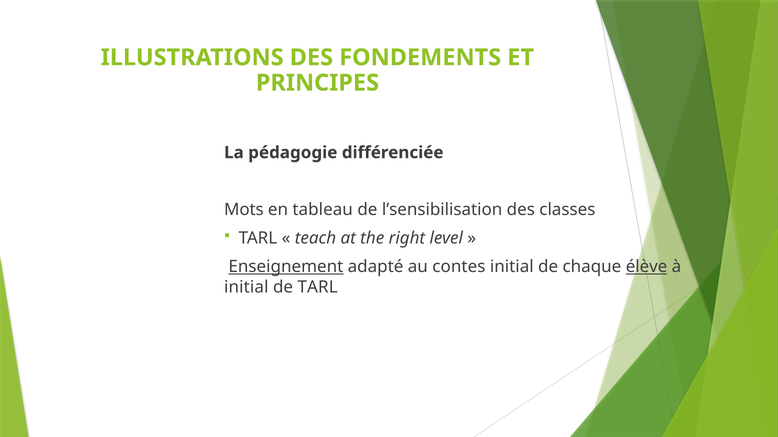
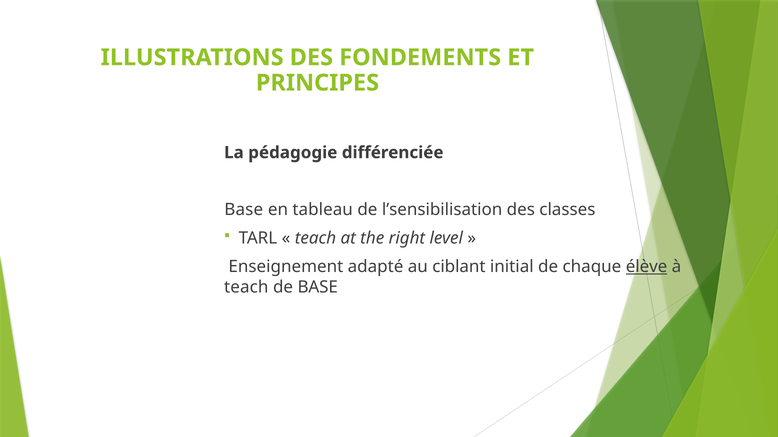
Mots at (244, 210): Mots -> Base
Enseignement underline: present -> none
contes: contes -> ciblant
initial at (246, 287): initial -> teach
de TARL: TARL -> BASE
